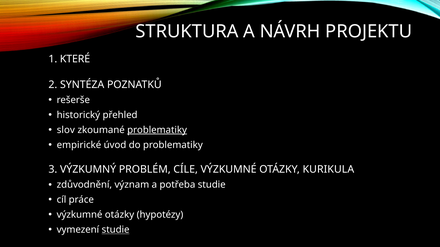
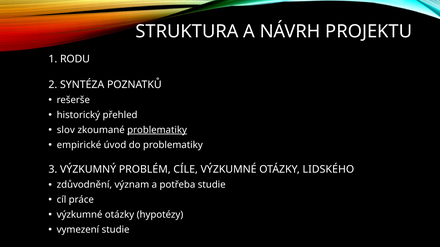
KTERÉ: KTERÉ -> RODU
KURIKULA: KURIKULA -> LIDSKÉHO
studie at (116, 230) underline: present -> none
